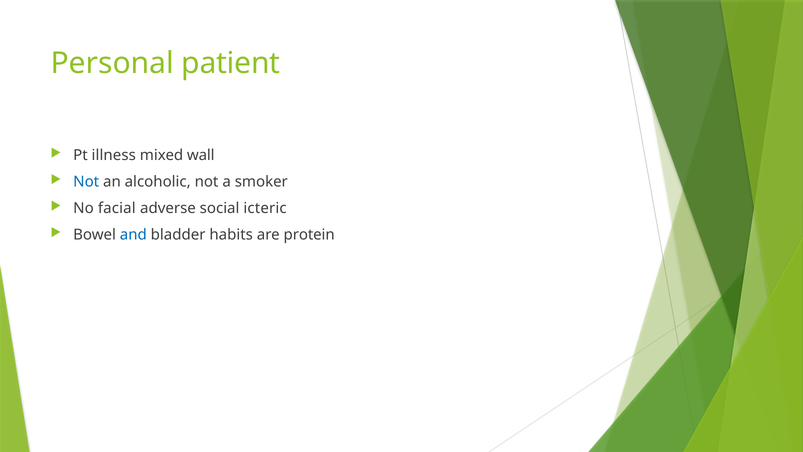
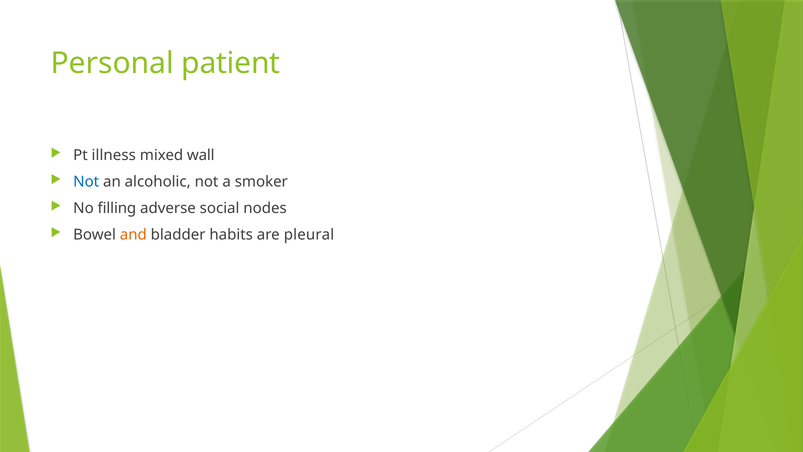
facial: facial -> filling
icteric: icteric -> nodes
and colour: blue -> orange
protein: protein -> pleural
